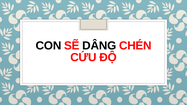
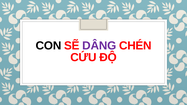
DÂNG colour: black -> purple
